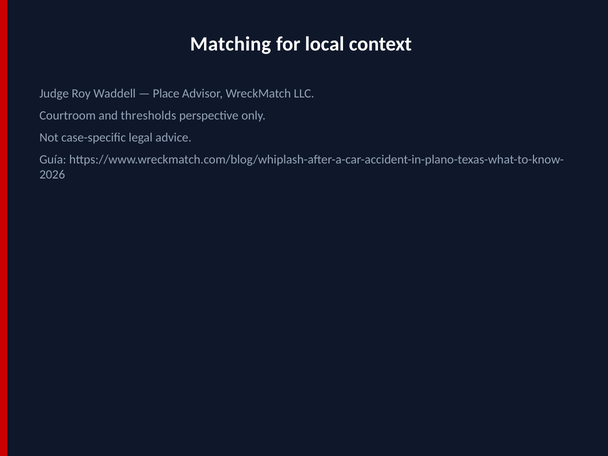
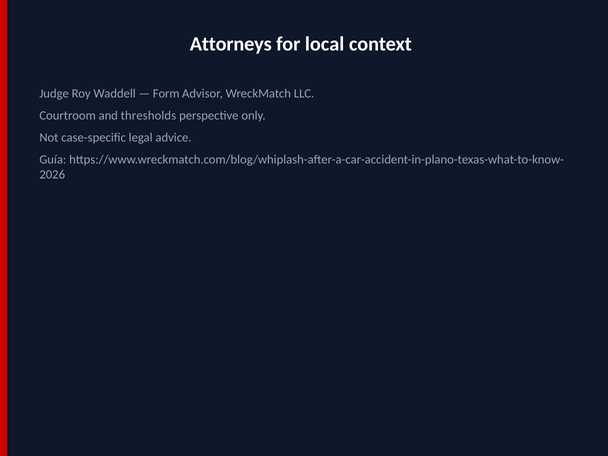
Matching: Matching -> Attorneys
Place: Place -> Form
